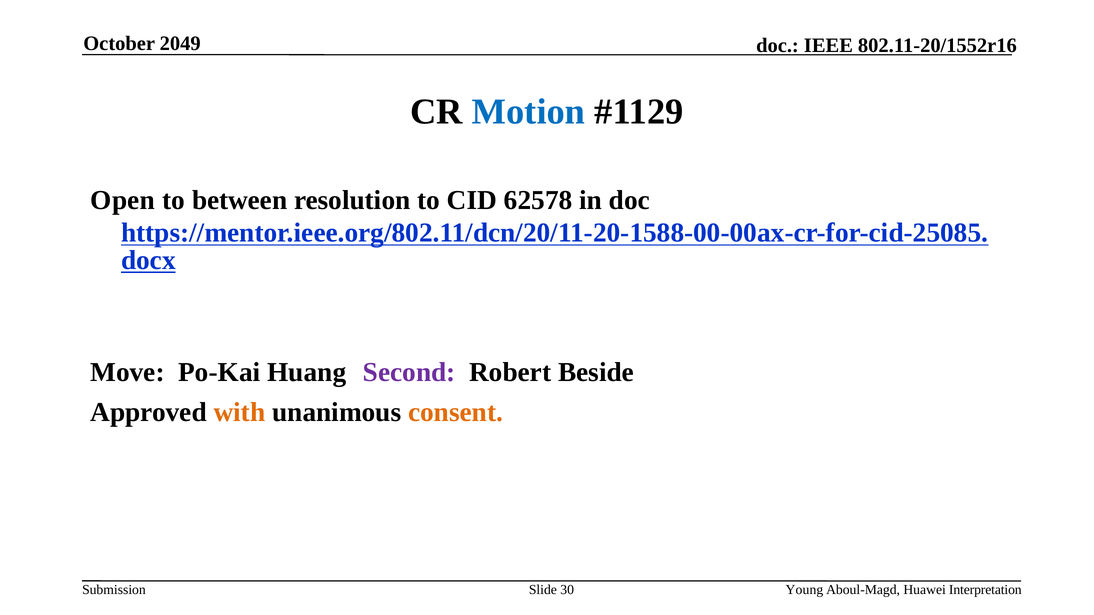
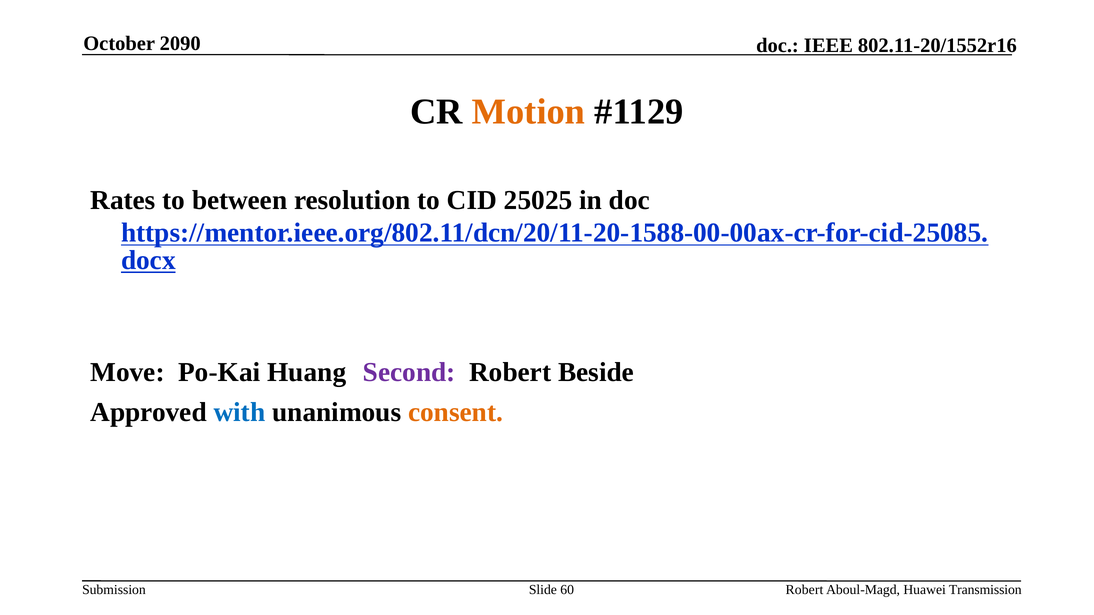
2049: 2049 -> 2090
Motion colour: blue -> orange
Open: Open -> Rates
62578: 62578 -> 25025
with colour: orange -> blue
30: 30 -> 60
Young at (804, 590): Young -> Robert
Interpretation: Interpretation -> Transmission
